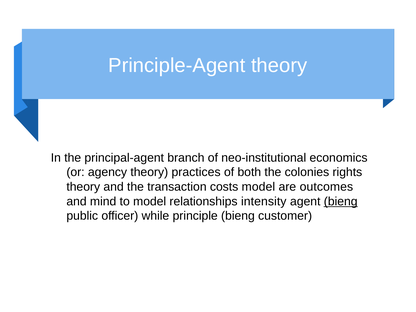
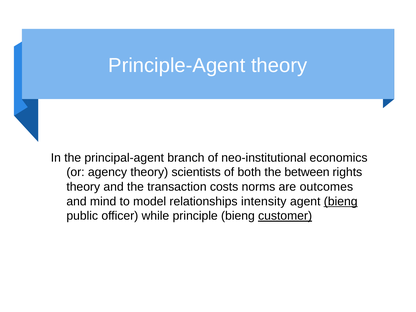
practices: practices -> scientists
colonies: colonies -> between
costs model: model -> norms
customer underline: none -> present
